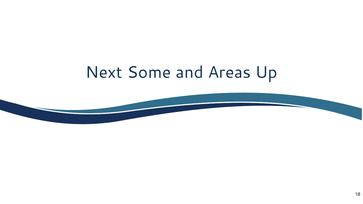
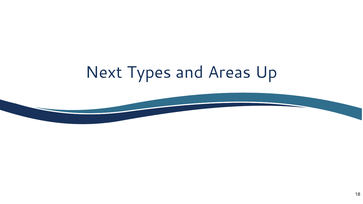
Some: Some -> Types
